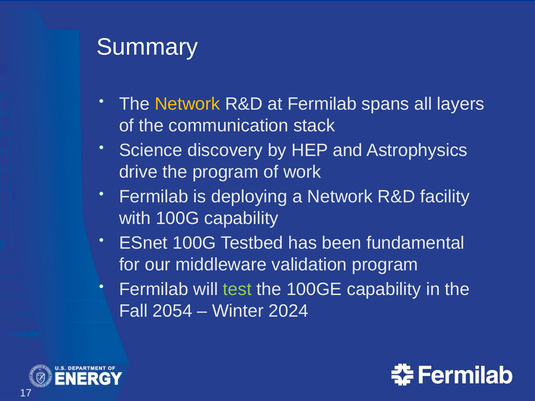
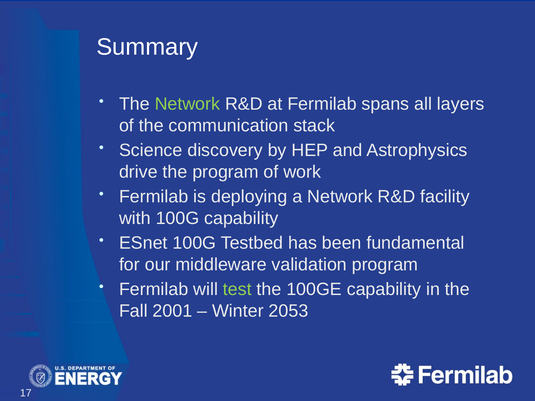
Network at (187, 104) colour: yellow -> light green
2054: 2054 -> 2001
2024: 2024 -> 2053
